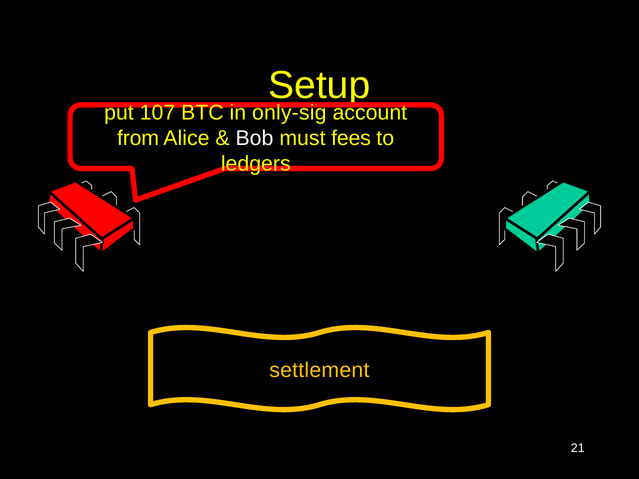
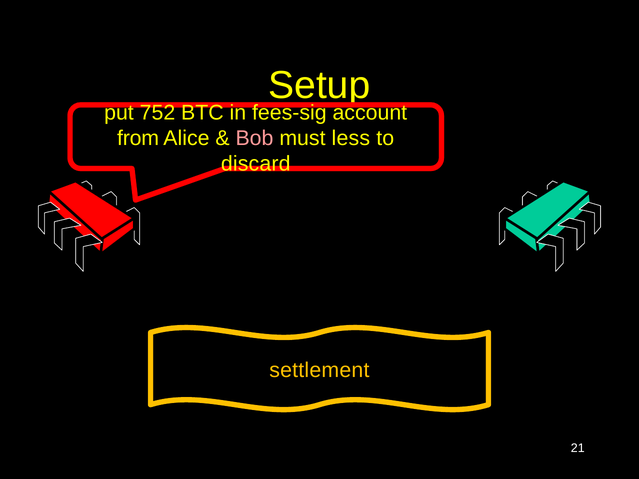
107: 107 -> 752
only-sig: only-sig -> fees-sig
Bob colour: white -> pink
fees: fees -> less
ledgers: ledgers -> discard
